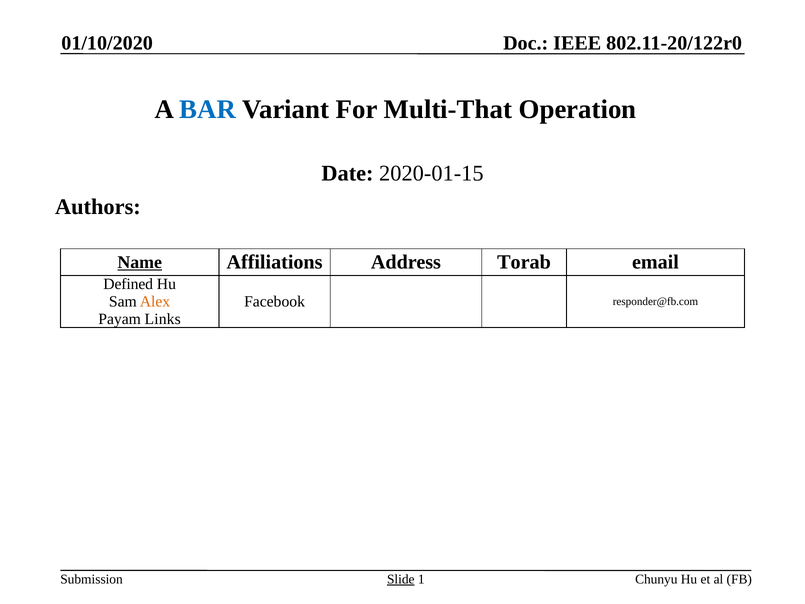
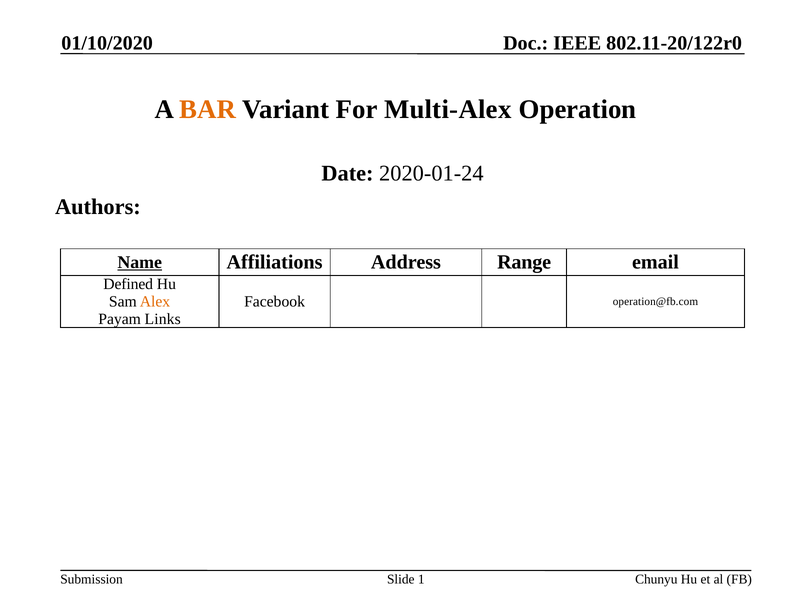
BAR colour: blue -> orange
Multi-That: Multi-That -> Multi-Alex
2020-01-15: 2020-01-15 -> 2020-01-24
Torab: Torab -> Range
responder@fb.com: responder@fb.com -> operation@fb.com
Slide underline: present -> none
